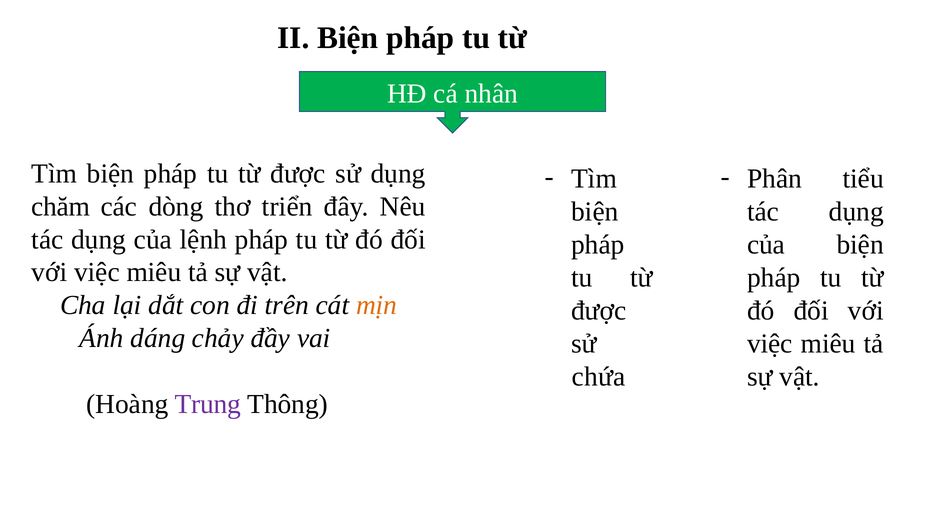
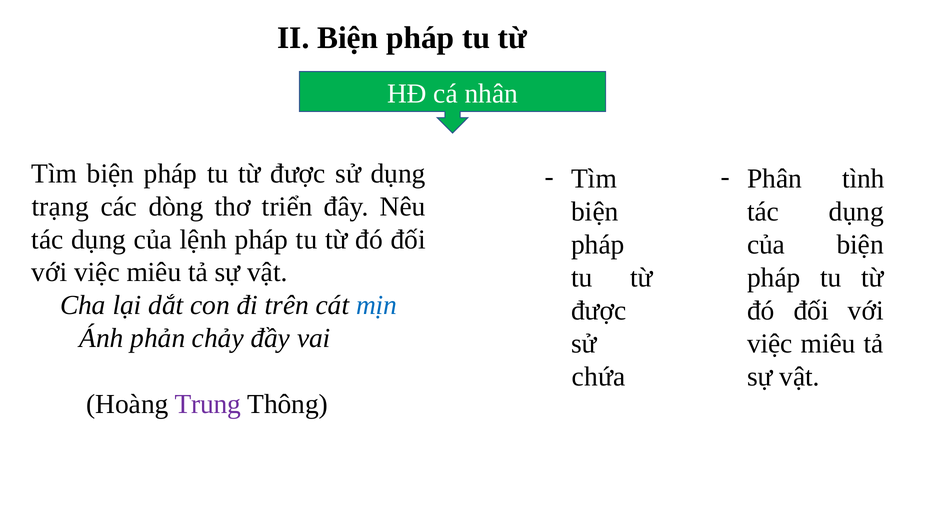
tiểu: tiểu -> tình
chăm: chăm -> trạng
mịn colour: orange -> blue
dáng: dáng -> phản
